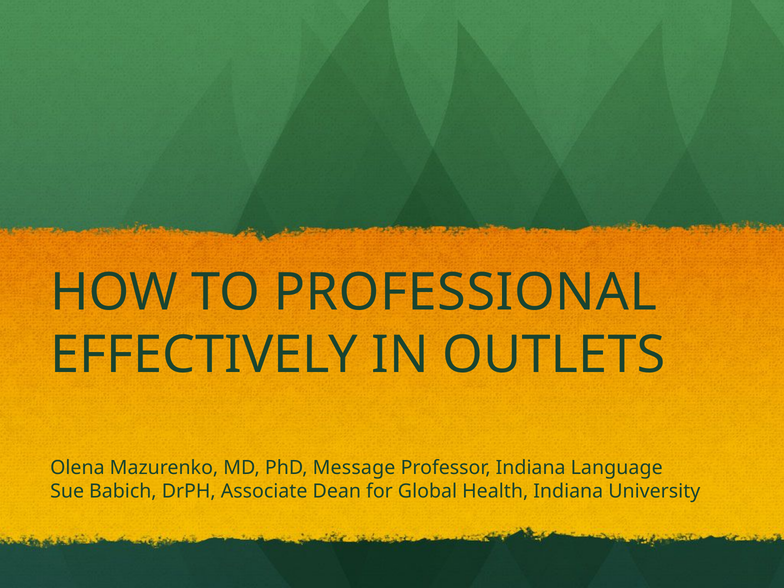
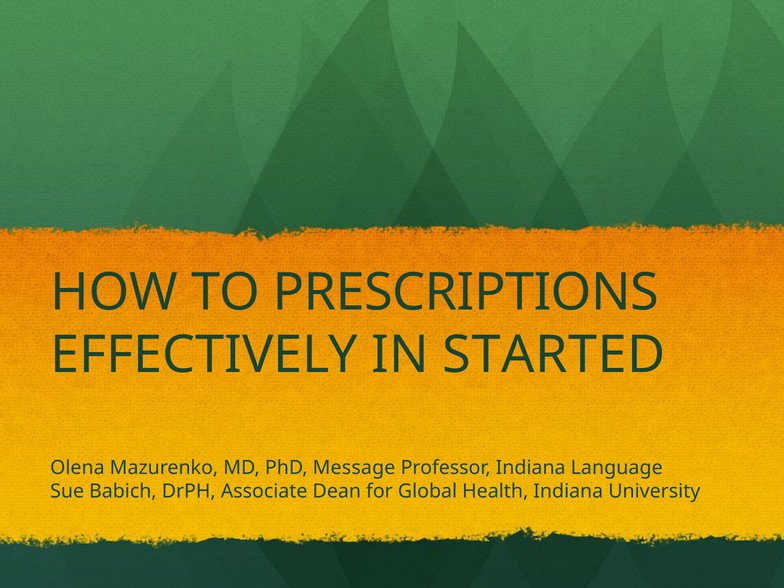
PROFESSIONAL: PROFESSIONAL -> PRESCRIPTIONS
OUTLETS: OUTLETS -> STARTED
